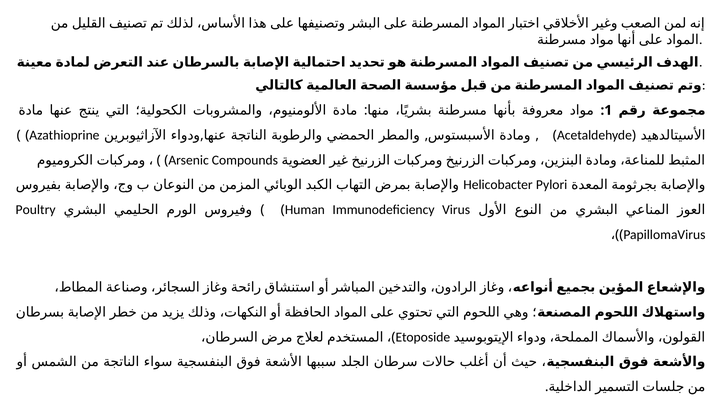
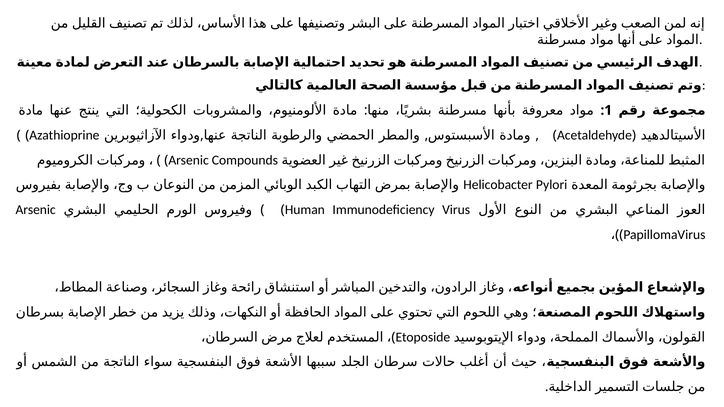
Poultry at (36, 210): Poultry -> Arsenic
